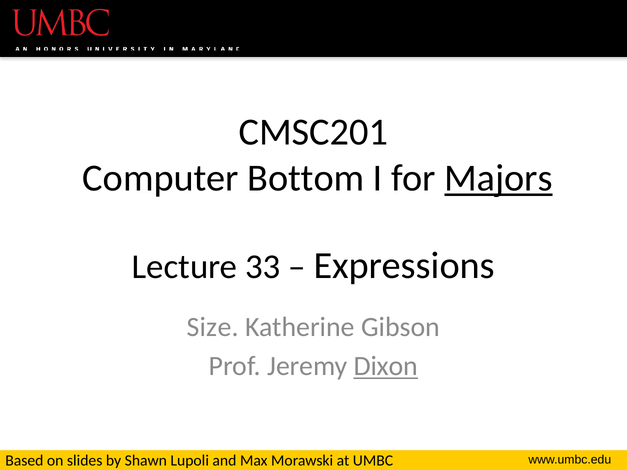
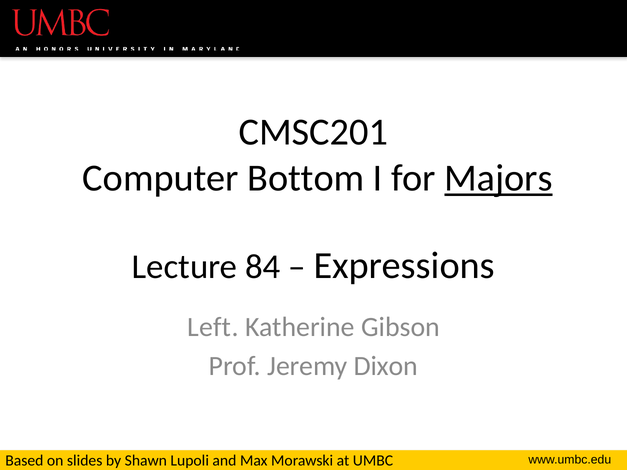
33: 33 -> 84
Size: Size -> Left
Dixon underline: present -> none
